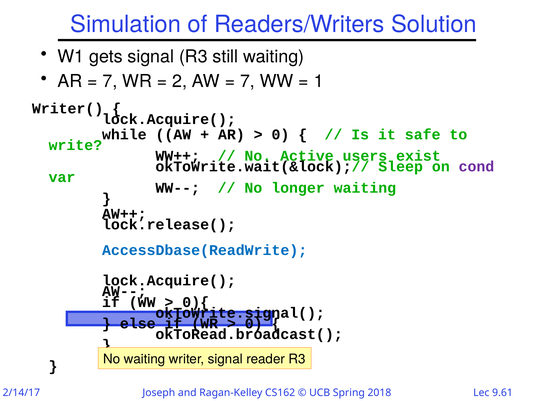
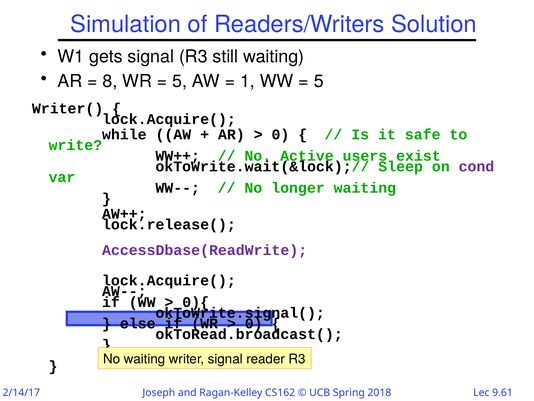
7 at (110, 81): 7 -> 8
2 at (180, 81): 2 -> 5
7 at (247, 81): 7 -> 1
1 at (319, 81): 1 -> 5
AccessDbase(ReadWrite colour: blue -> purple
